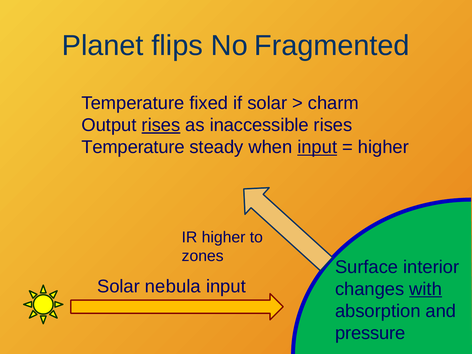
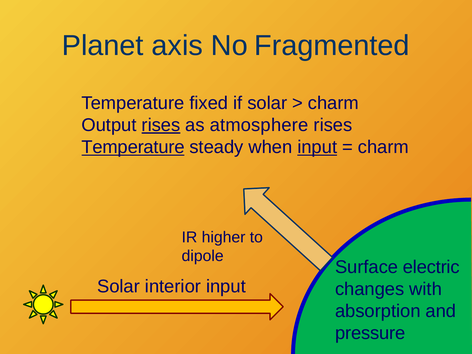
flips: flips -> axis
inaccessible: inaccessible -> atmosphere
Temperature at (133, 147) underline: none -> present
higher at (383, 147): higher -> charm
zones: zones -> dipole
interior: interior -> electric
nebula: nebula -> interior
with underline: present -> none
